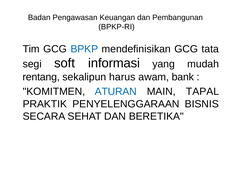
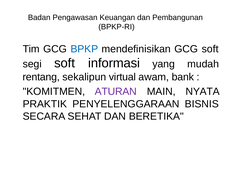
GCG tata: tata -> soft
harus: harus -> virtual
ATURAN colour: blue -> purple
TAPAL: TAPAL -> NYATA
